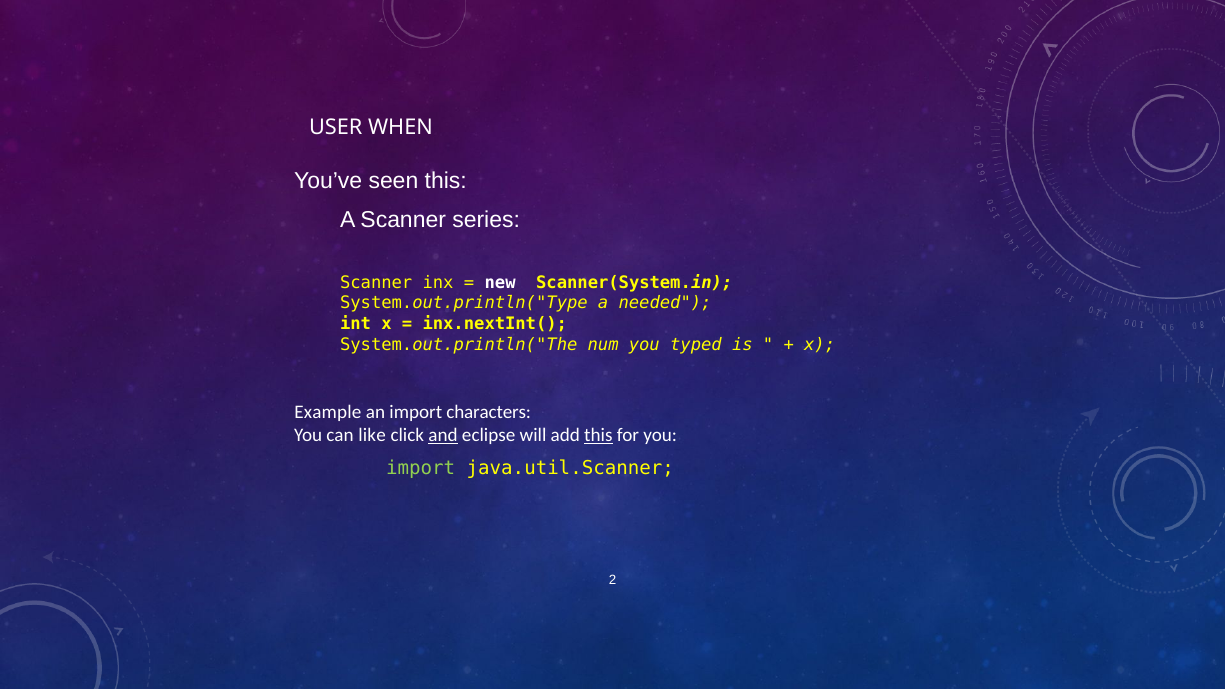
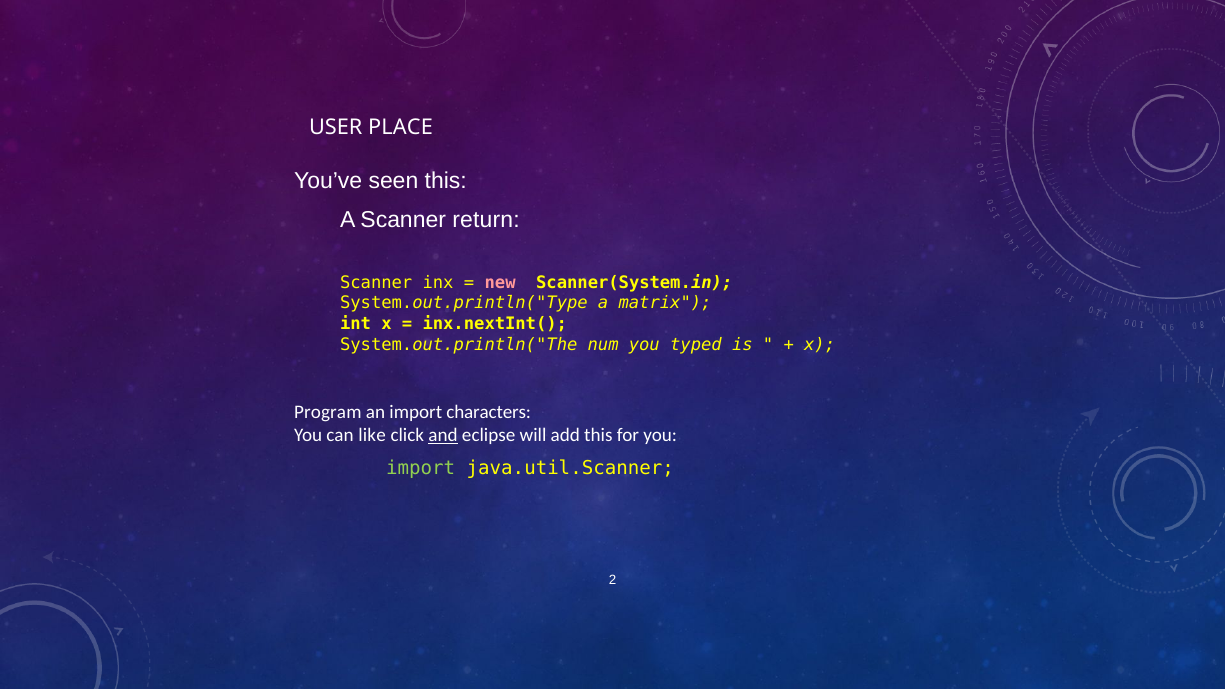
WHEN: WHEN -> PLACE
series: series -> return
new colour: white -> pink
needed: needed -> matrix
Example: Example -> Program
this at (598, 435) underline: present -> none
